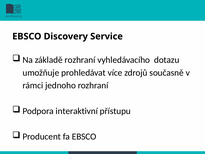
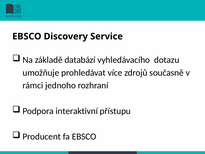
základě rozhraní: rozhraní -> databází
